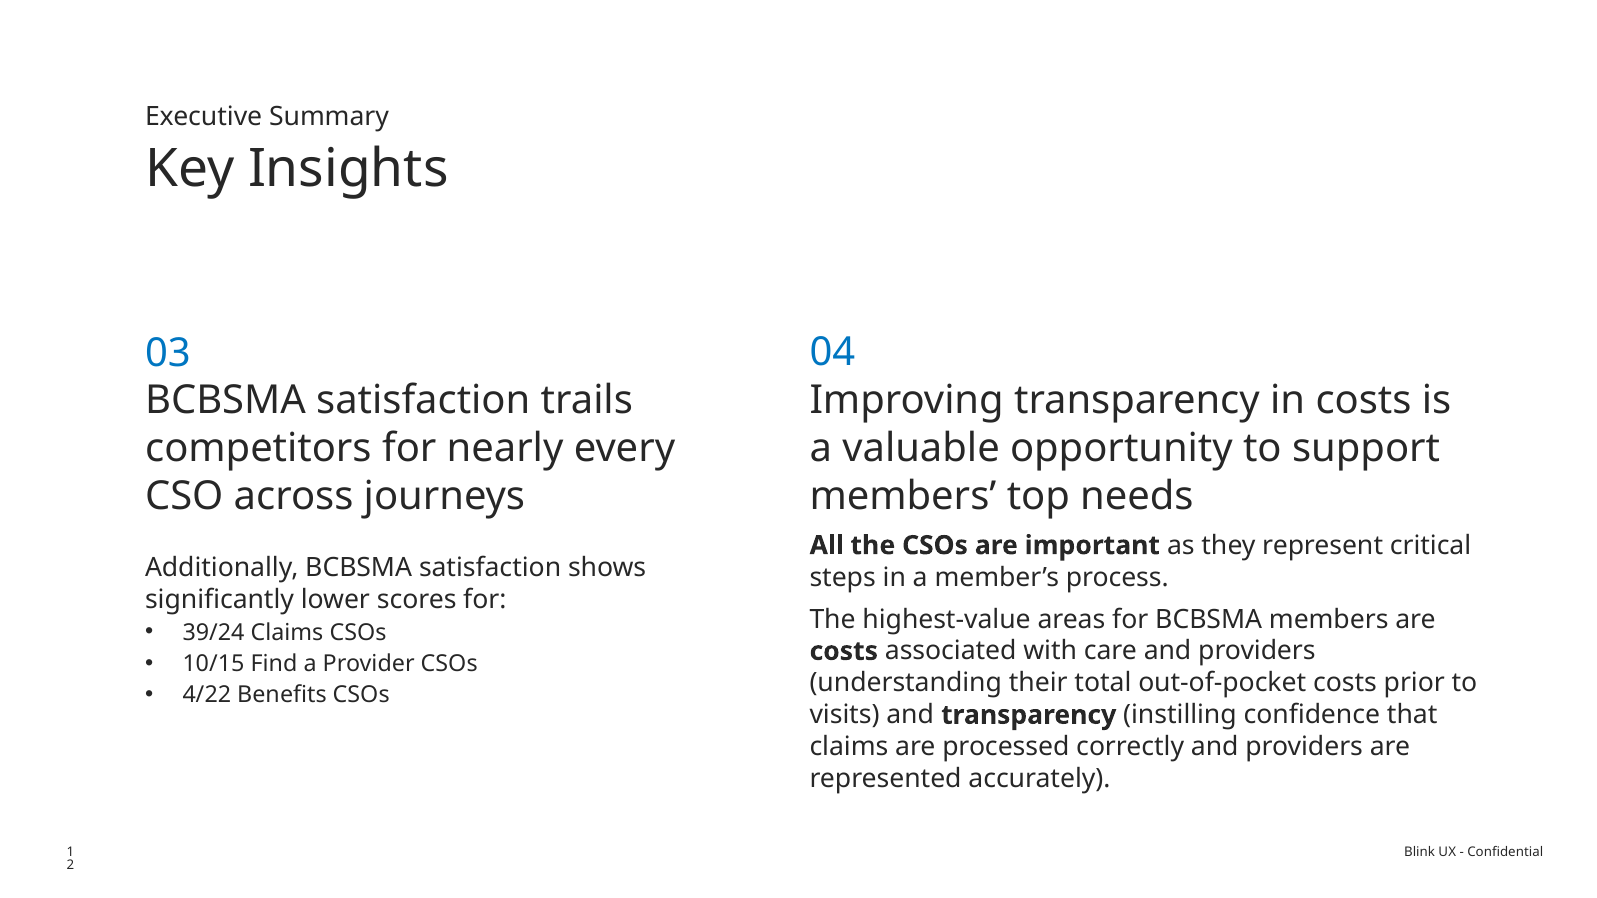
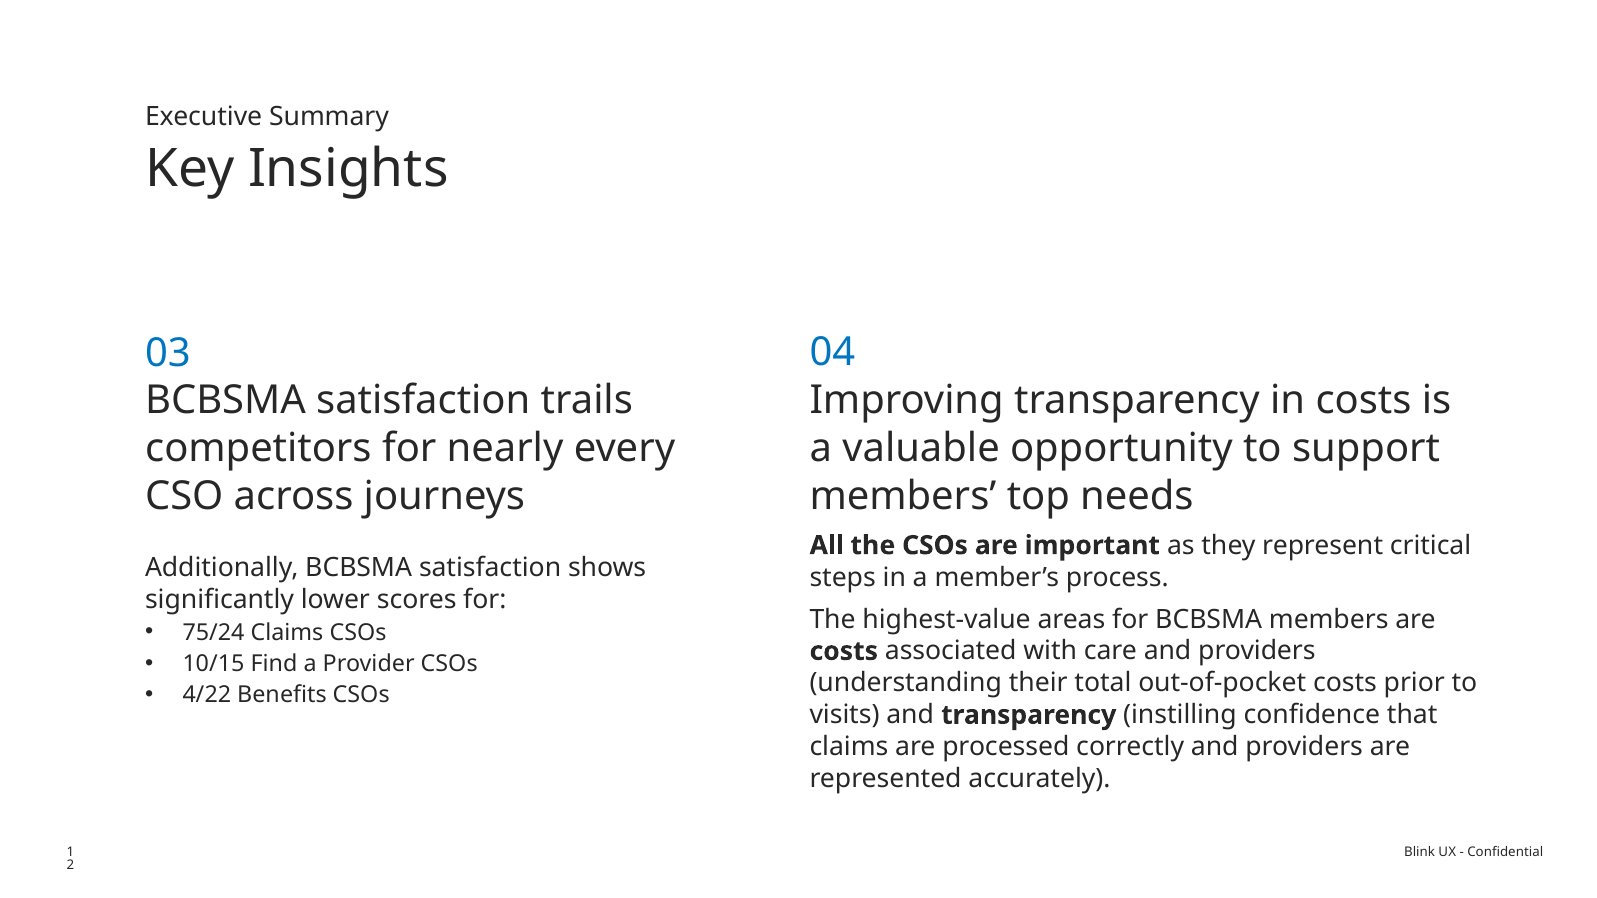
39/24: 39/24 -> 75/24
